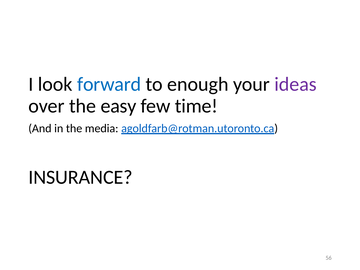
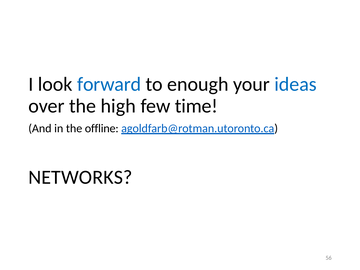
ideas colour: purple -> blue
easy: easy -> high
media: media -> offline
INSURANCE: INSURANCE -> NETWORKS
